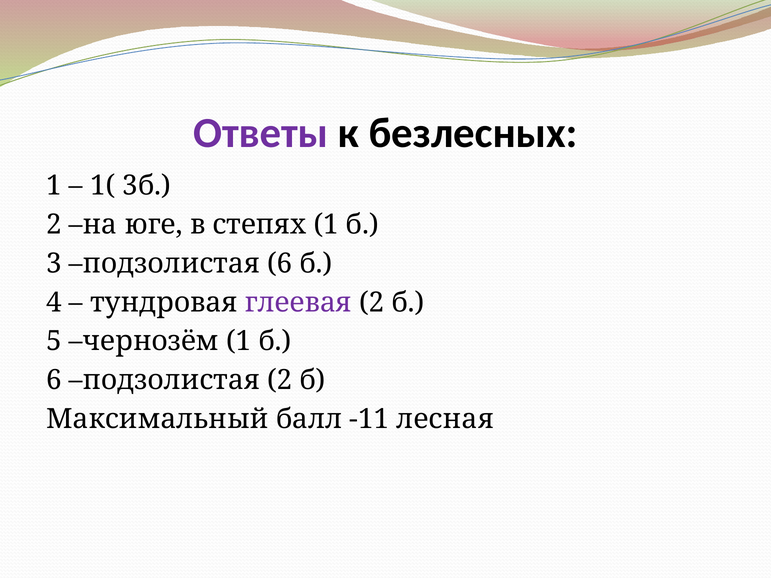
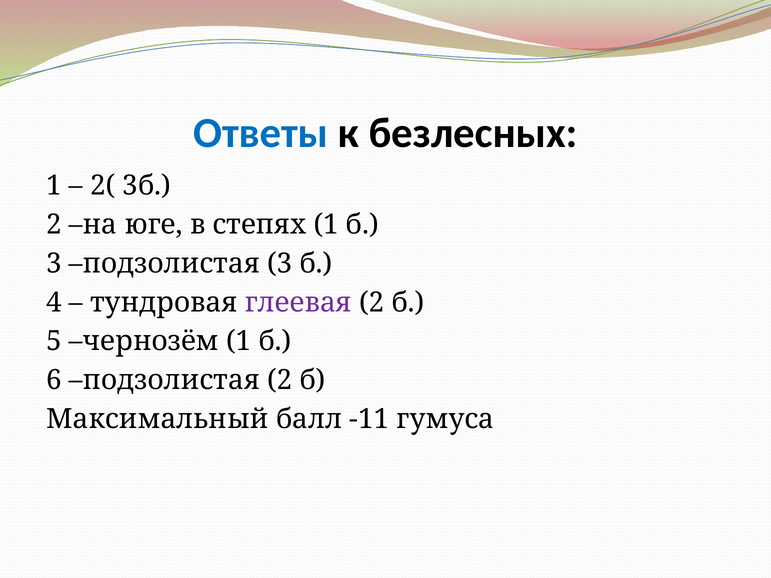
Ответы colour: purple -> blue
1(: 1( -> 2(
подзолистая 6: 6 -> 3
лесная: лесная -> гумуса
